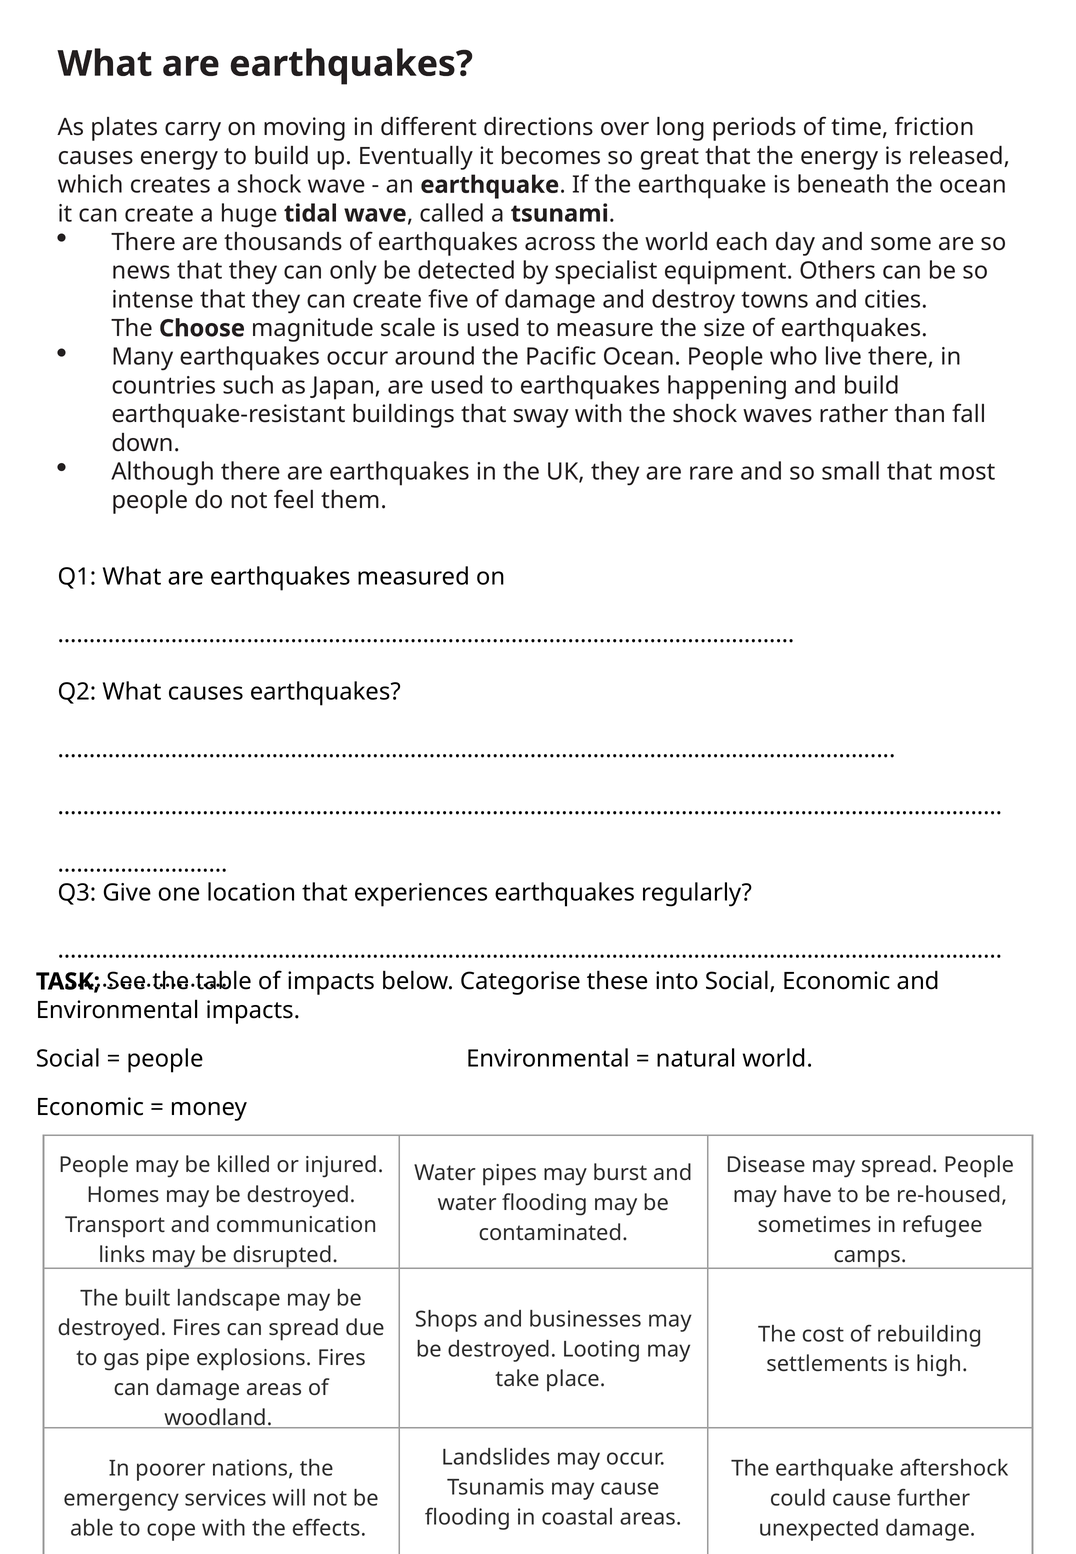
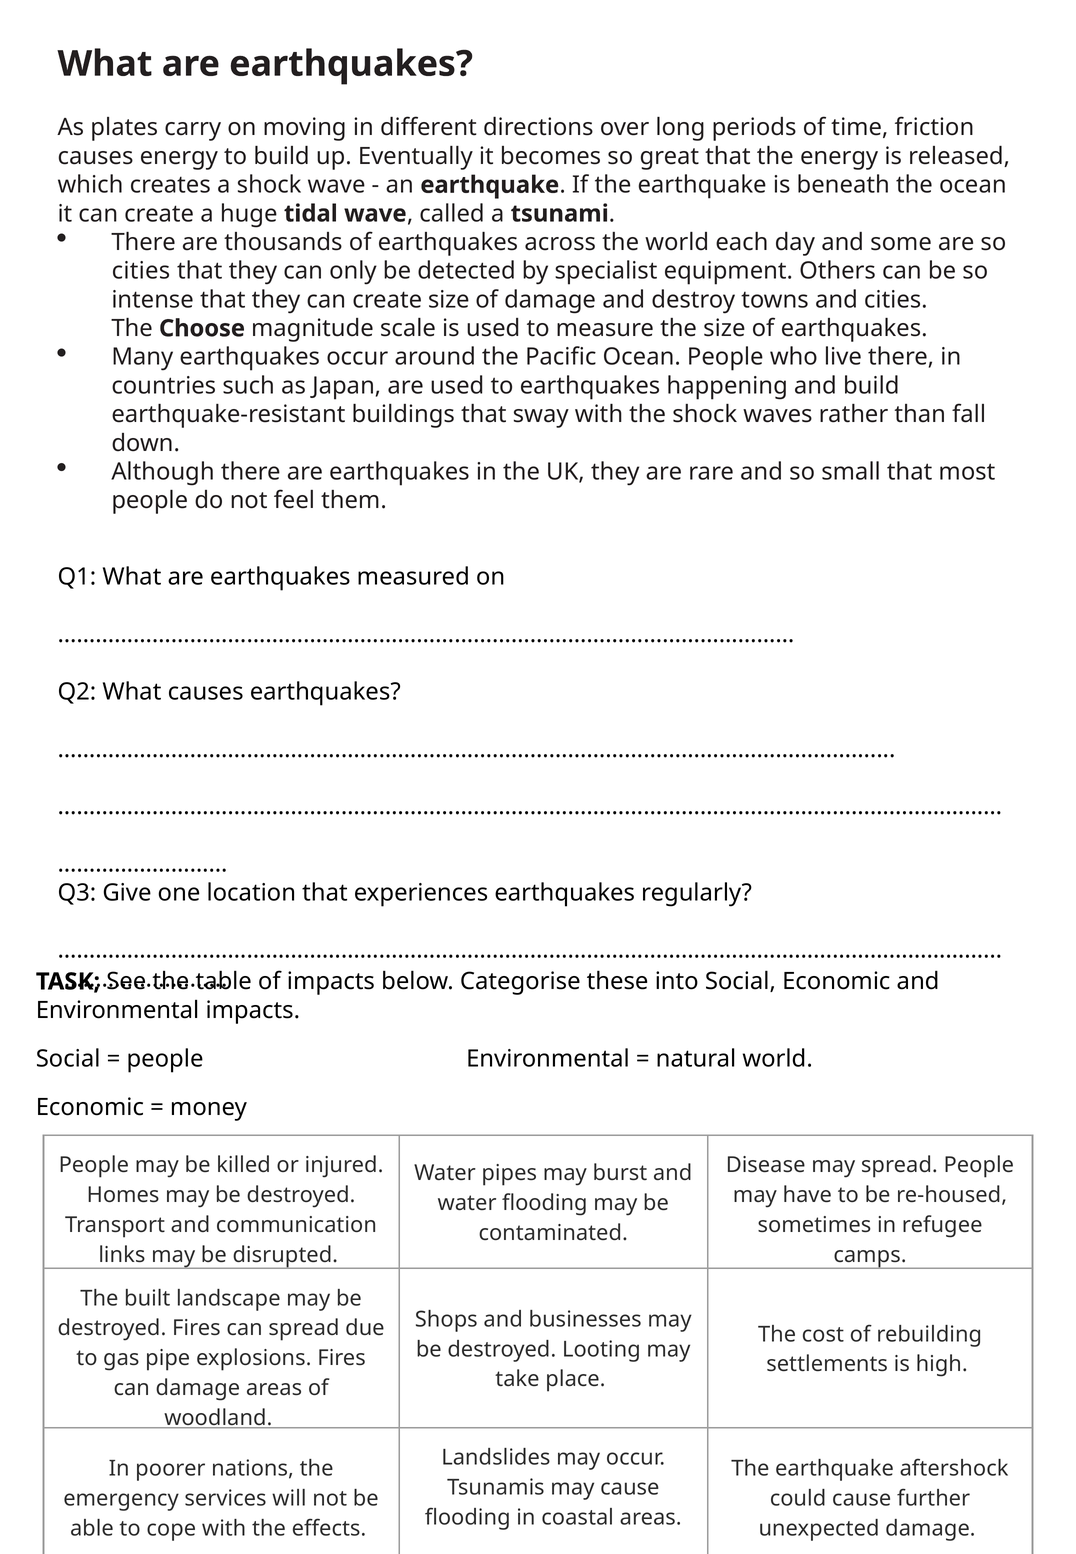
news at (141, 271): news -> cities
create five: five -> size
